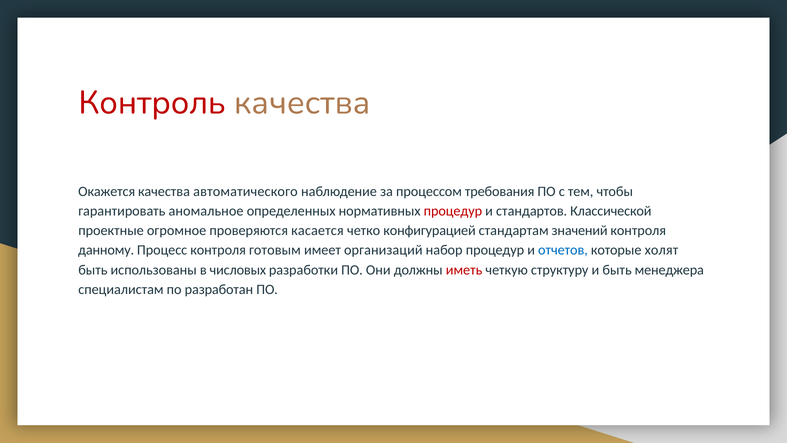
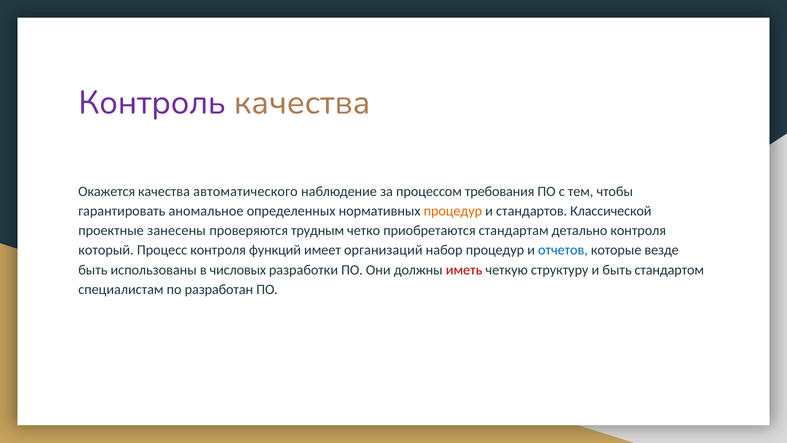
Контроль colour: red -> purple
процедур at (453, 211) colour: red -> orange
огромное: огромное -> занесены
касается: касается -> трудным
конфигурацией: конфигурацией -> приобретаются
значений: значений -> детально
данному: данному -> который
готовым: готовым -> функций
холят: холят -> везде
менеджера: менеджера -> стандартом
